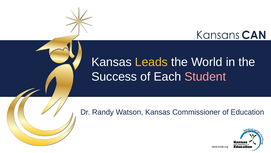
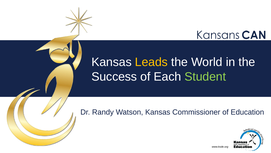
Student colour: pink -> light green
